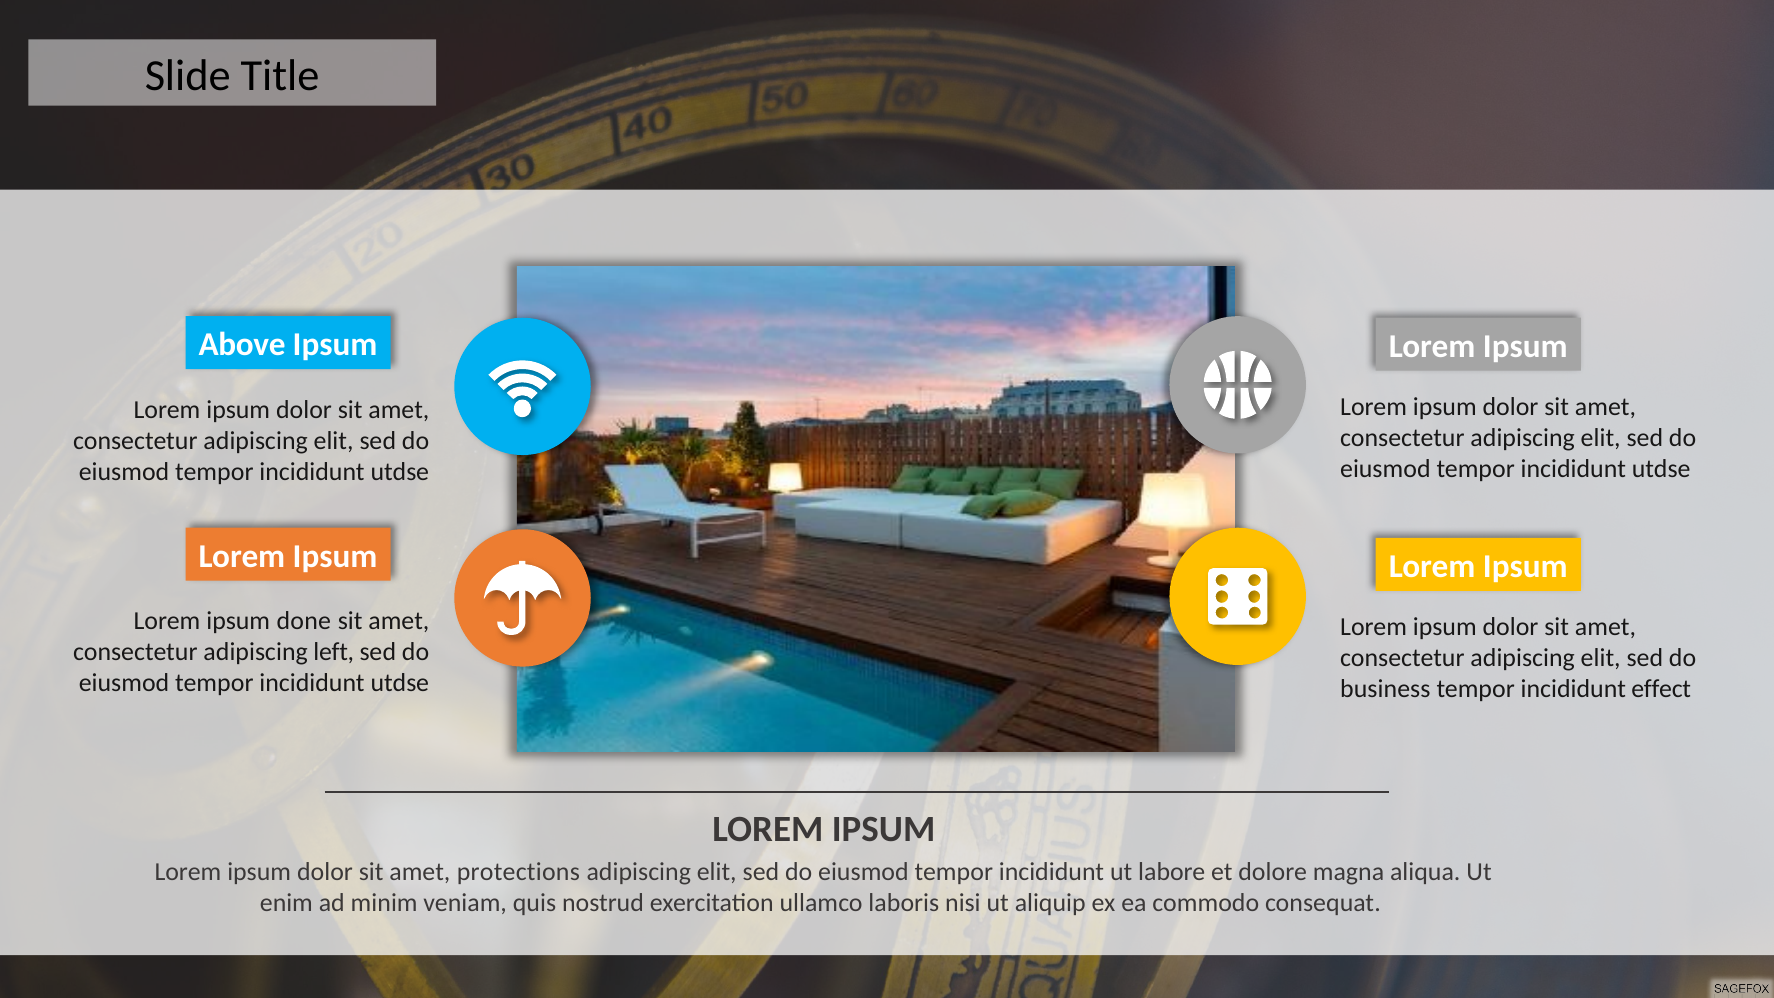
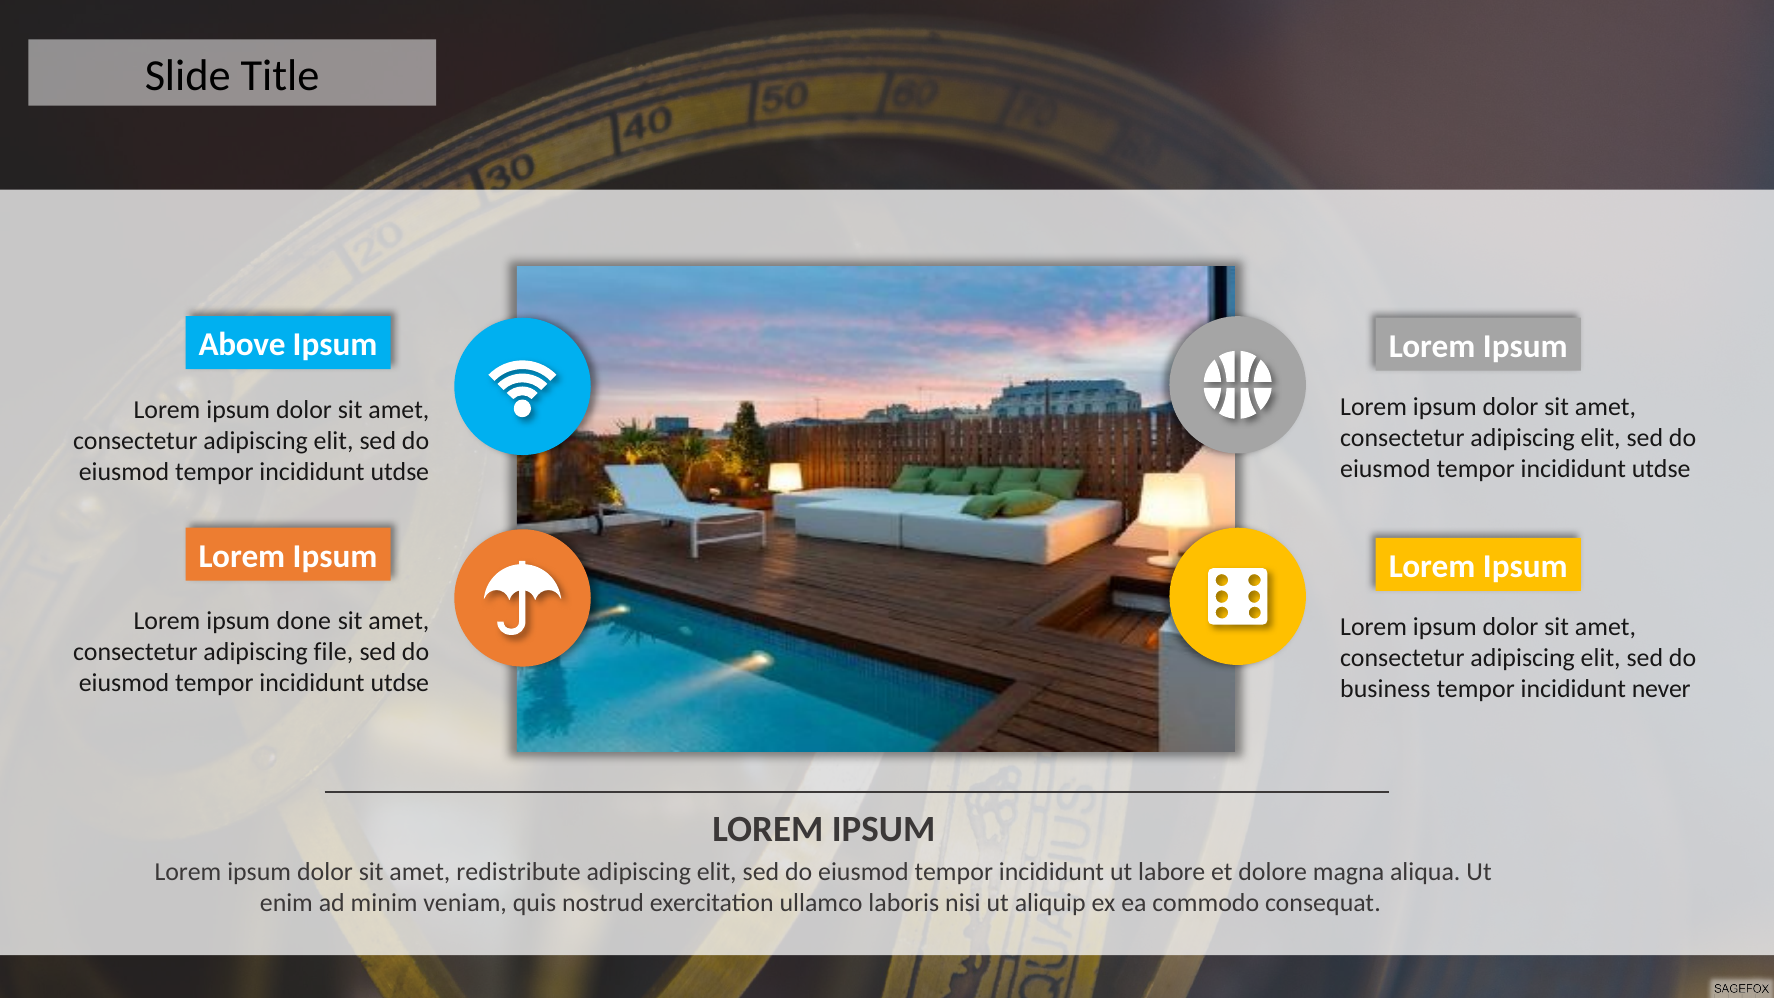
left: left -> file
effect: effect -> never
protections: protections -> redistribute
